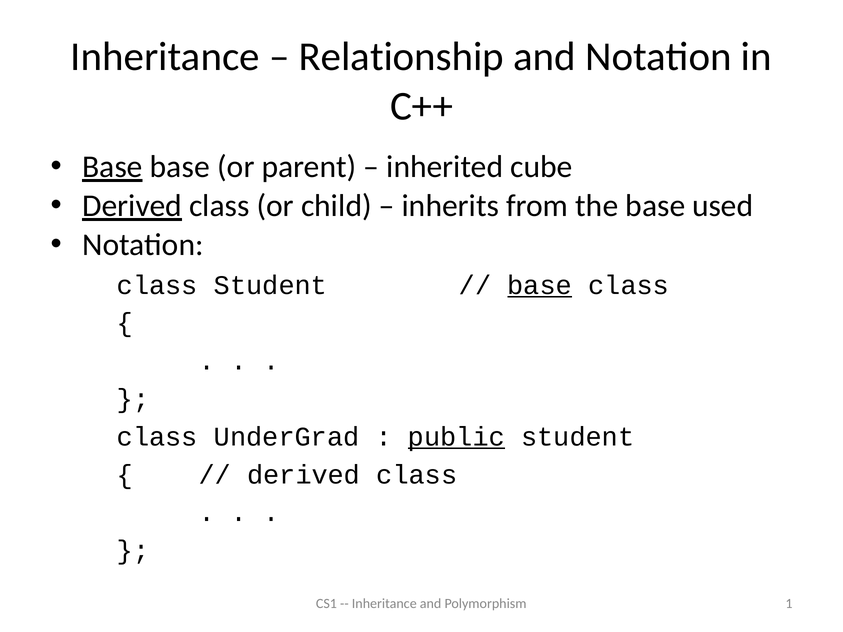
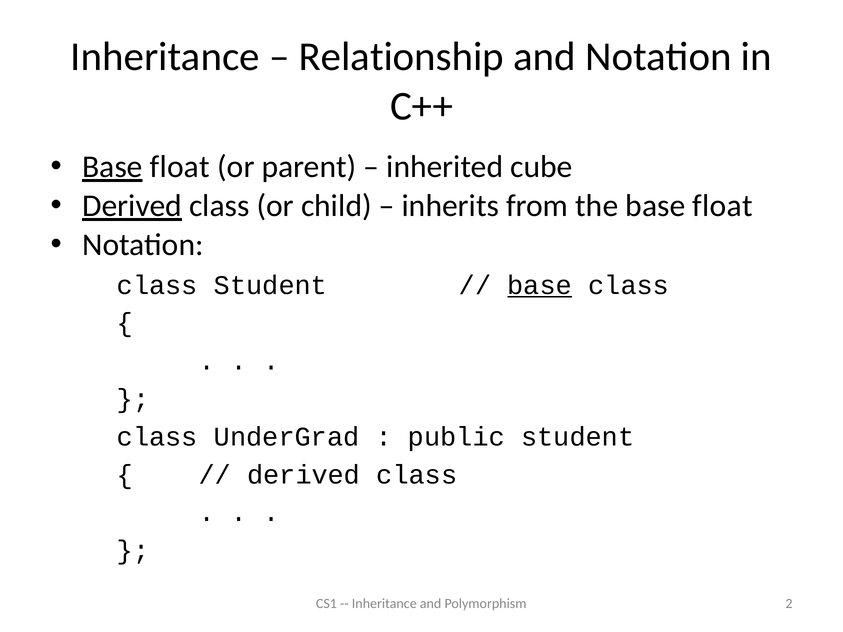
base at (180, 167): base -> float
the base used: used -> float
public underline: present -> none
1: 1 -> 2
